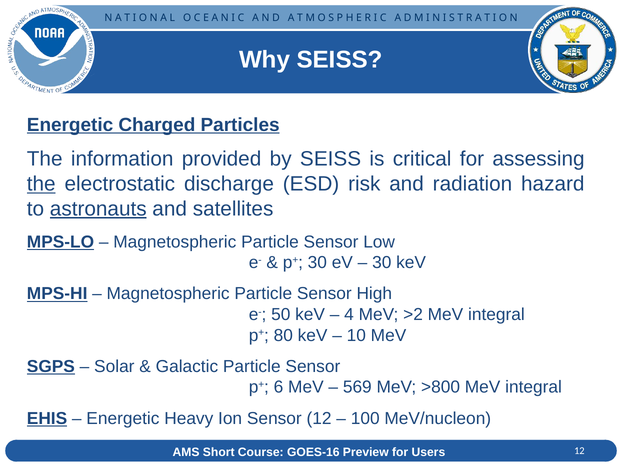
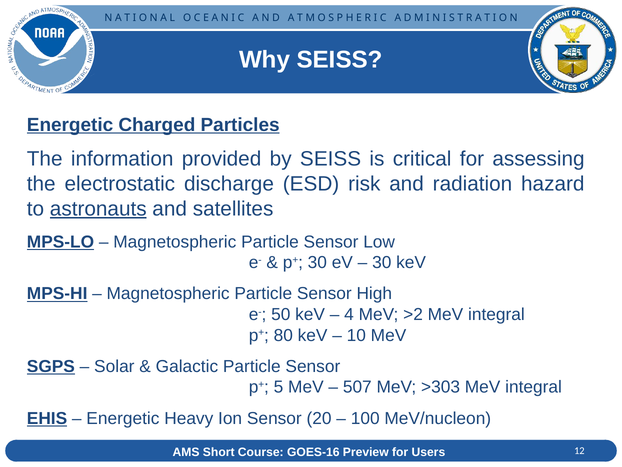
the at (41, 184) underline: present -> none
6: 6 -> 5
569: 569 -> 507
>800: >800 -> >303
Sensor 12: 12 -> 20
